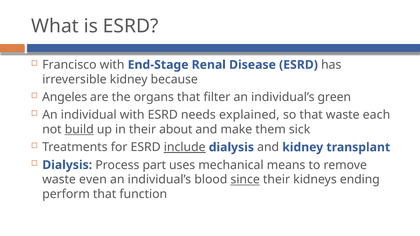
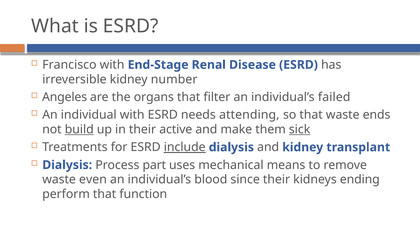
because: because -> number
green: green -> failed
explained: explained -> attending
each: each -> ends
about: about -> active
sick underline: none -> present
since underline: present -> none
